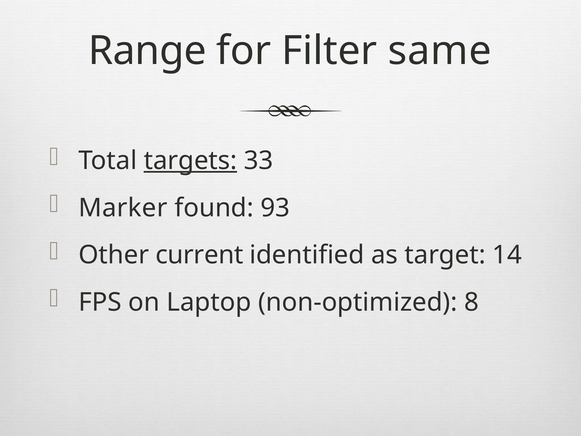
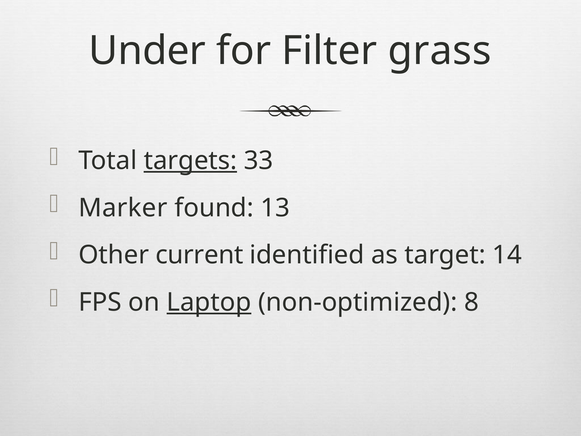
Range: Range -> Under
same: same -> grass
93: 93 -> 13
Laptop underline: none -> present
